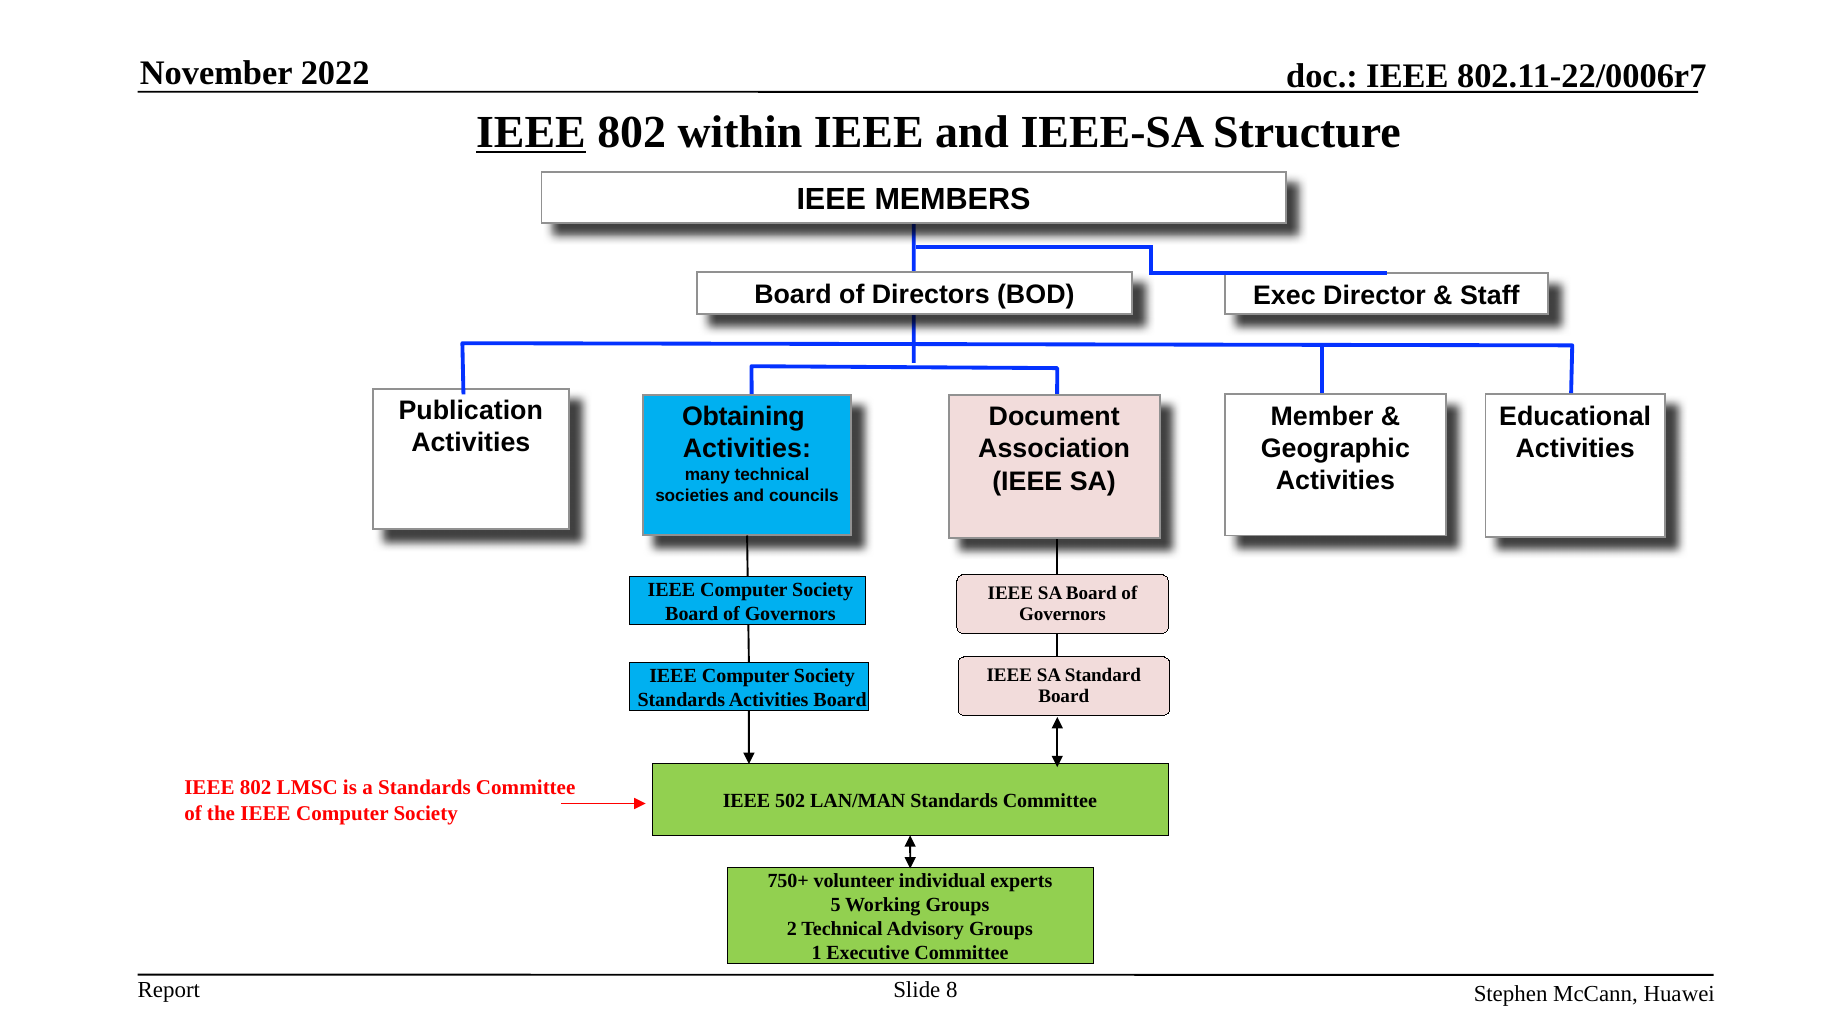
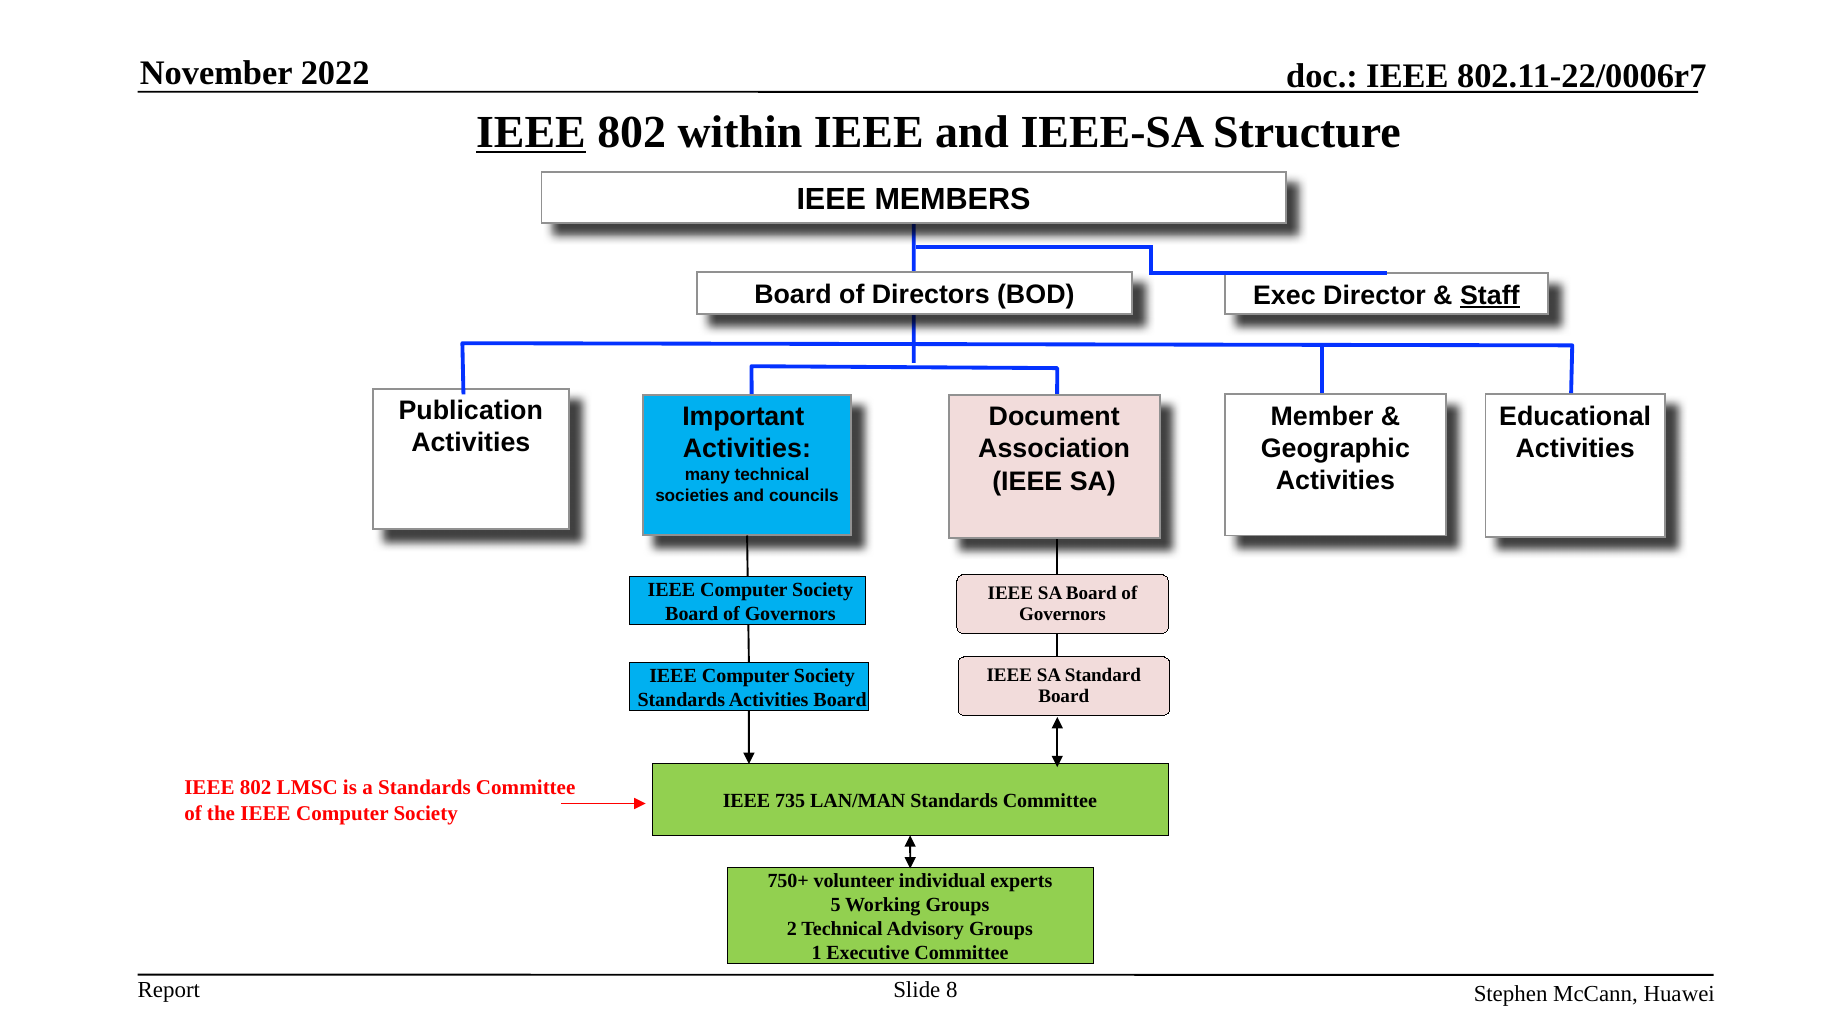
Staff underline: none -> present
Obtaining: Obtaining -> Important
502: 502 -> 735
